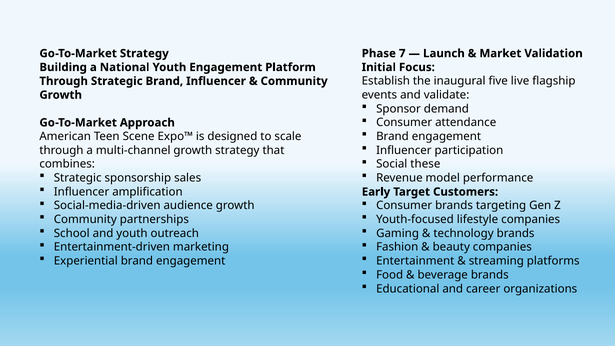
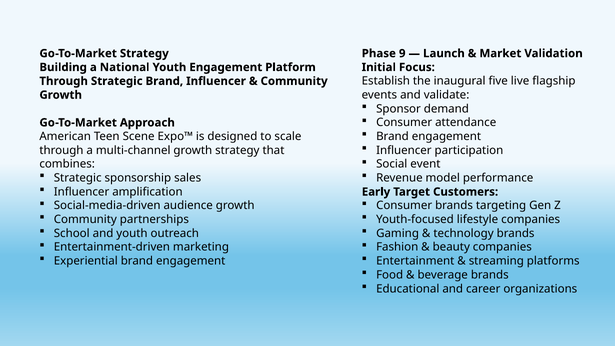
7: 7 -> 9
these: these -> event
